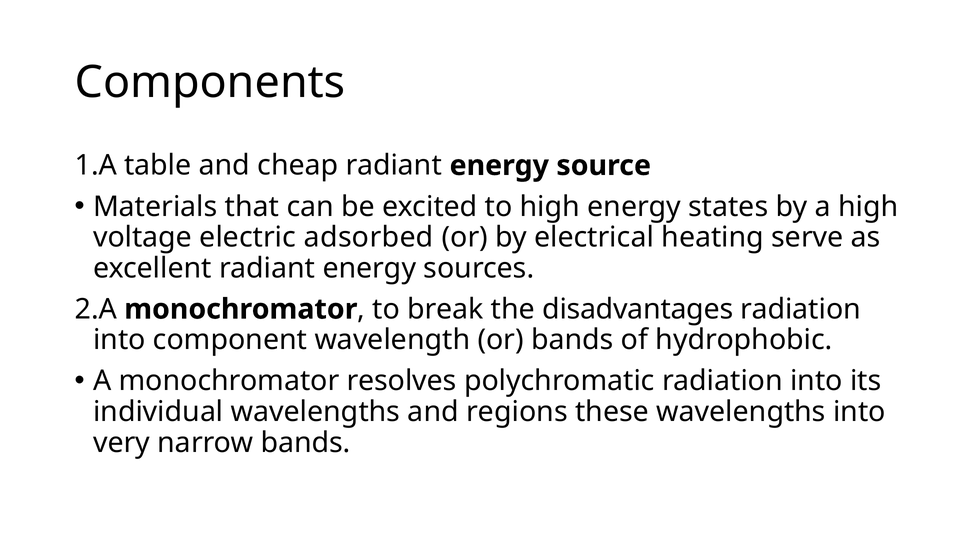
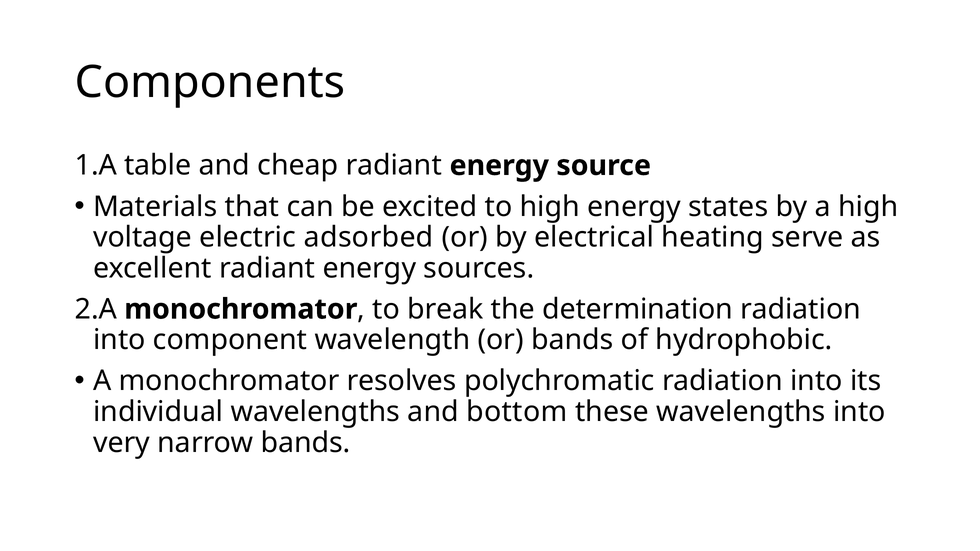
disadvantages: disadvantages -> determination
regions: regions -> bottom
